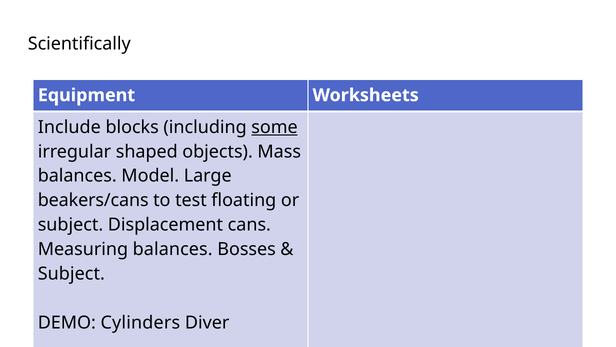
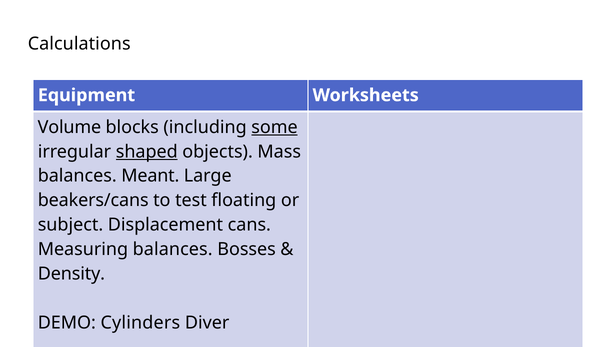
Scientifically: Scientifically -> Calculations
Include: Include -> Volume
shaped underline: none -> present
Model: Model -> Meant
Subject at (71, 273): Subject -> Density
